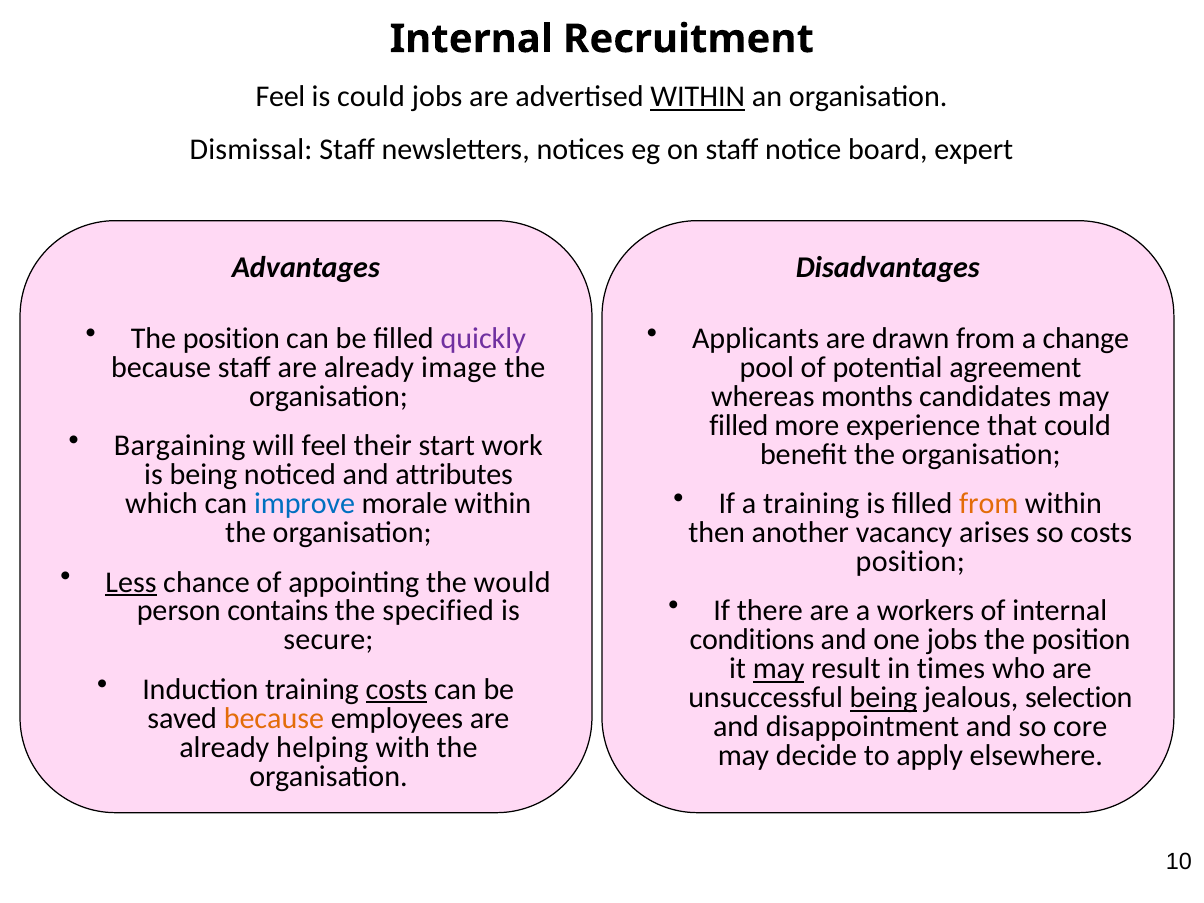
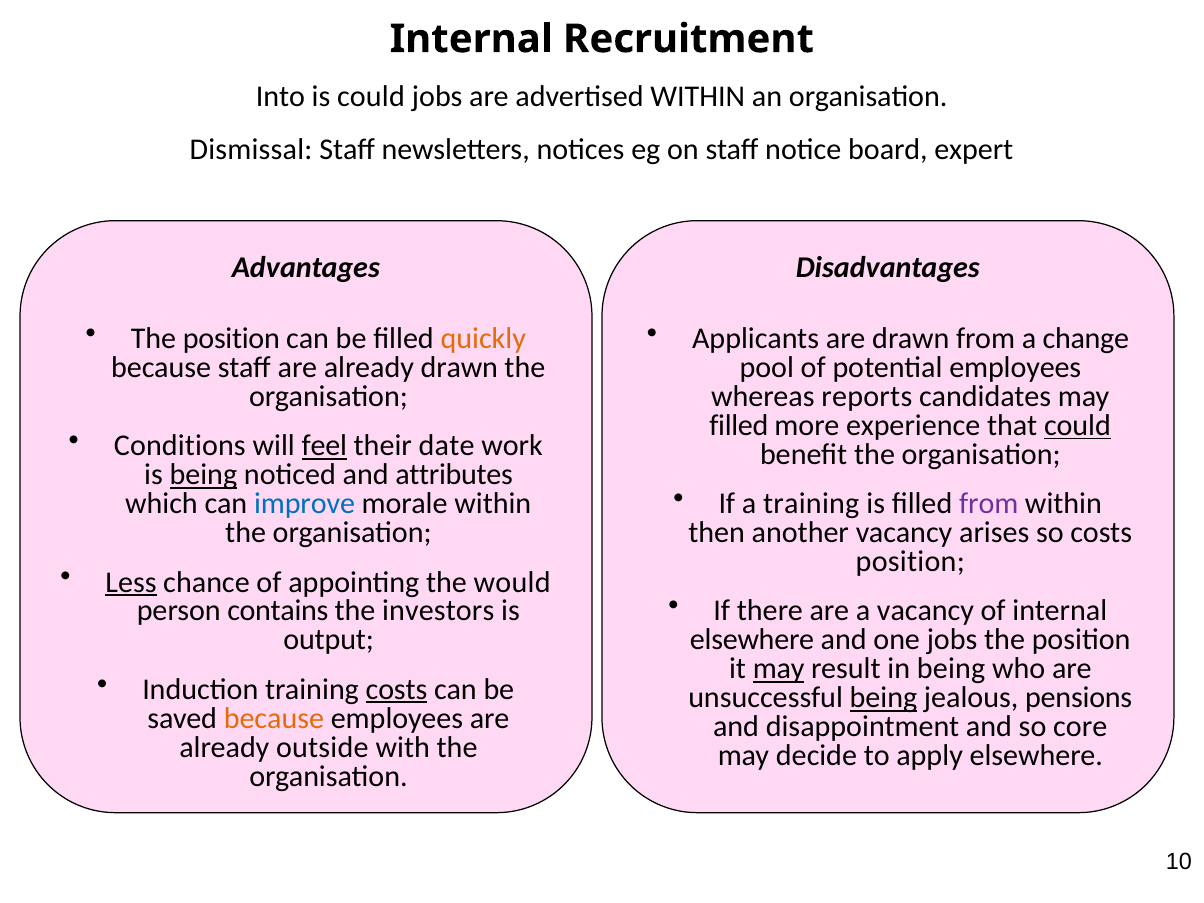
Feel at (281, 97): Feel -> Into
WITHIN at (698, 97) underline: present -> none
quickly colour: purple -> orange
already image: image -> drawn
potential agreement: agreement -> employees
months: months -> reports
could at (1077, 425) underline: none -> present
Bargaining: Bargaining -> Conditions
feel at (324, 446) underline: none -> present
start: start -> date
being at (203, 475) underline: none -> present
from at (989, 504) colour: orange -> purple
a workers: workers -> vacancy
specified: specified -> investors
secure: secure -> output
conditions at (752, 640): conditions -> elsewhere
in times: times -> being
selection: selection -> pensions
helping: helping -> outside
